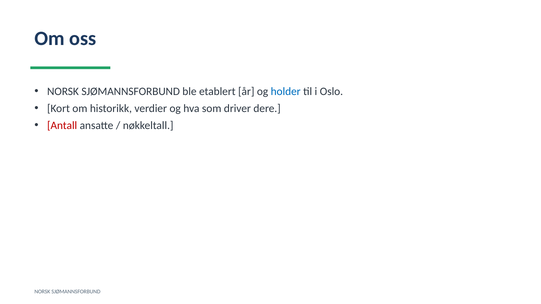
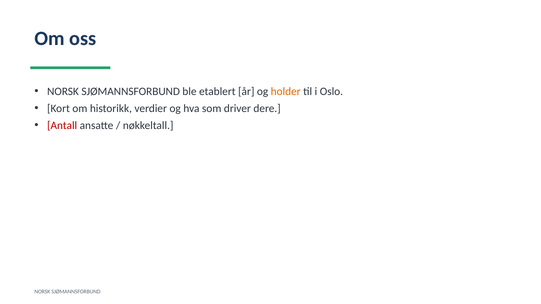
holder colour: blue -> orange
